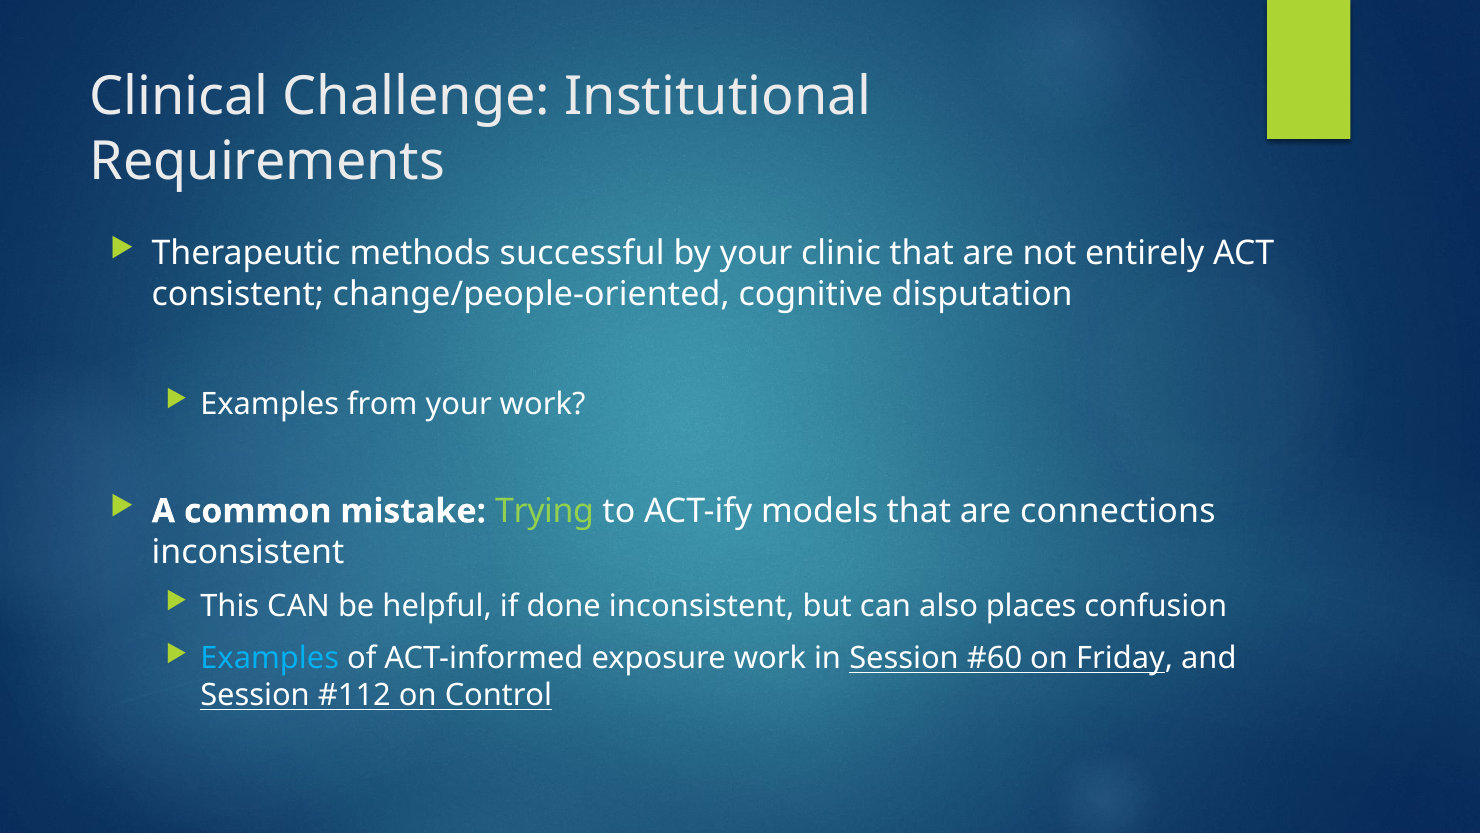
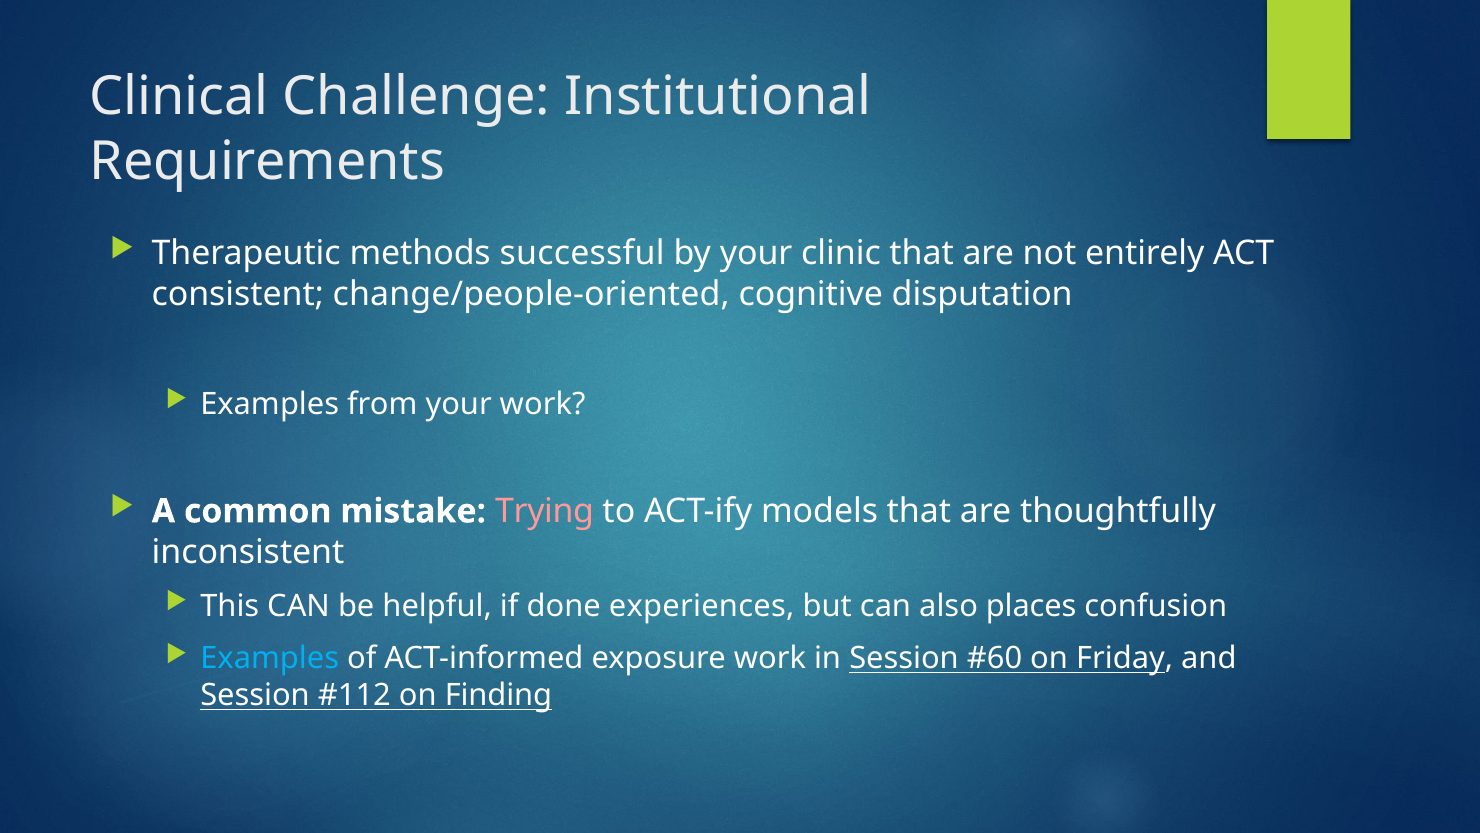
Trying colour: light green -> pink
connections: connections -> thoughtfully
done inconsistent: inconsistent -> experiences
Control: Control -> Finding
